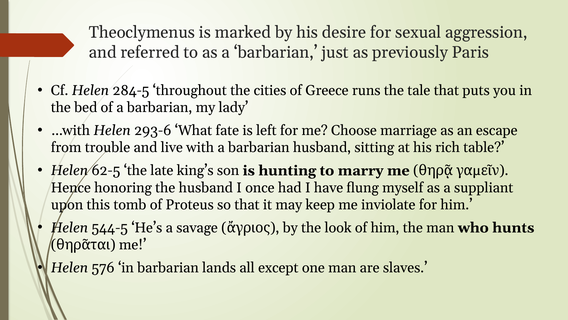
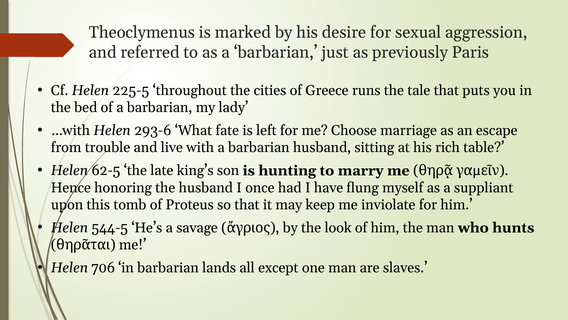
284-5: 284-5 -> 225-5
576: 576 -> 706
